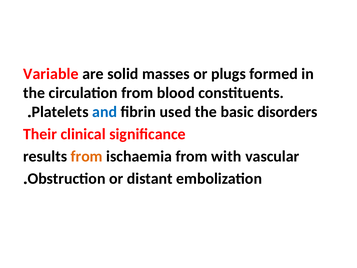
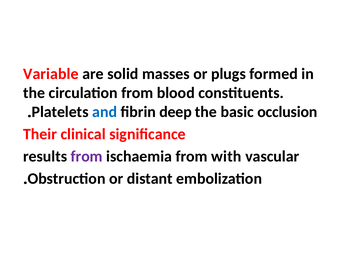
used: used -> deep
disorders: disorders -> occlusion
from at (87, 156) colour: orange -> purple
